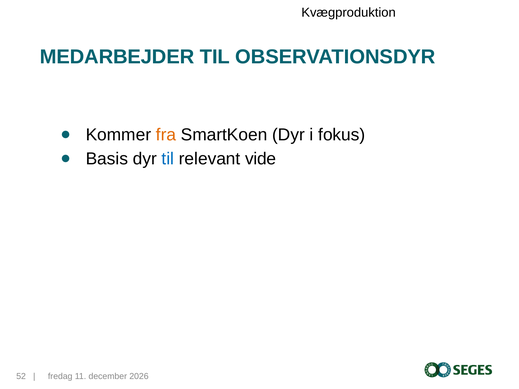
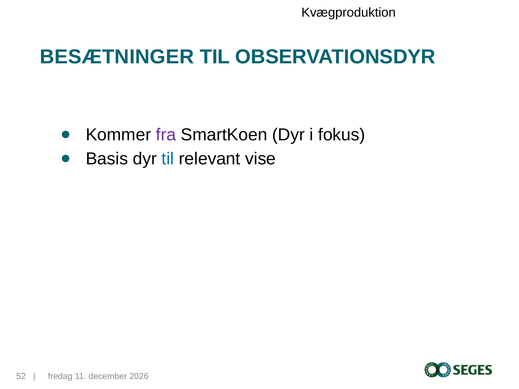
MEDARBEJDER: MEDARBEJDER -> BESÆTNINGER
fra colour: orange -> purple
vide: vide -> vise
